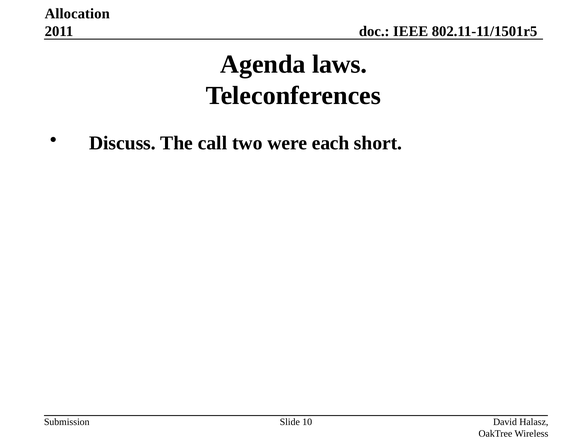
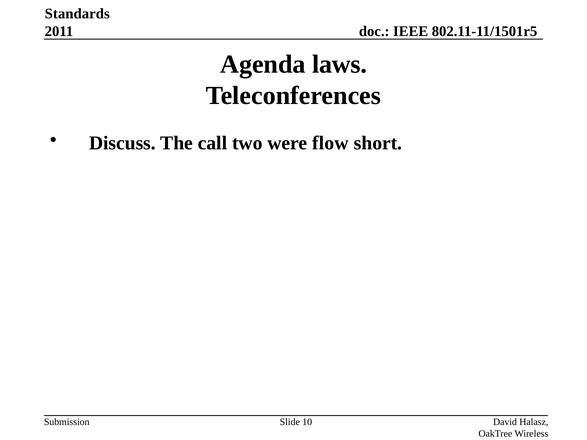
Allocation: Allocation -> Standards
each: each -> flow
